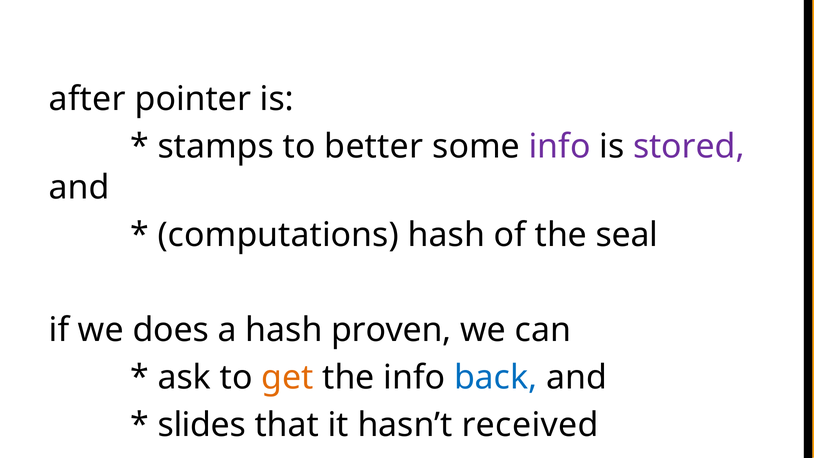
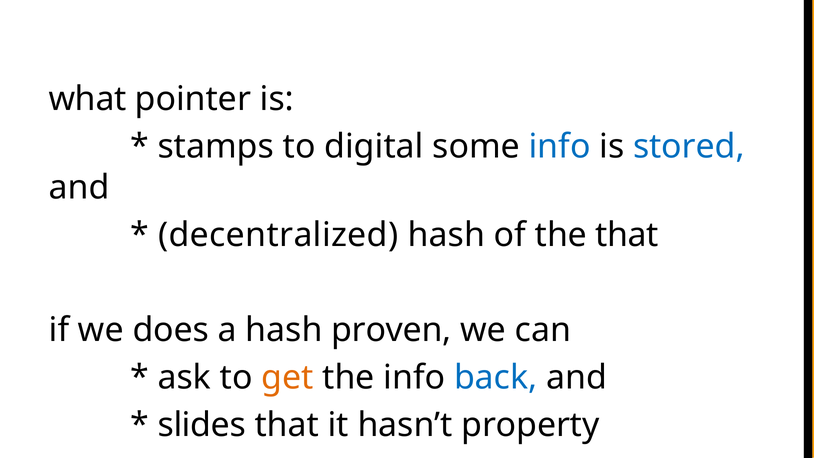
after: after -> what
better: better -> digital
info at (560, 147) colour: purple -> blue
stored colour: purple -> blue
computations: computations -> decentralized
the seal: seal -> that
received: received -> property
